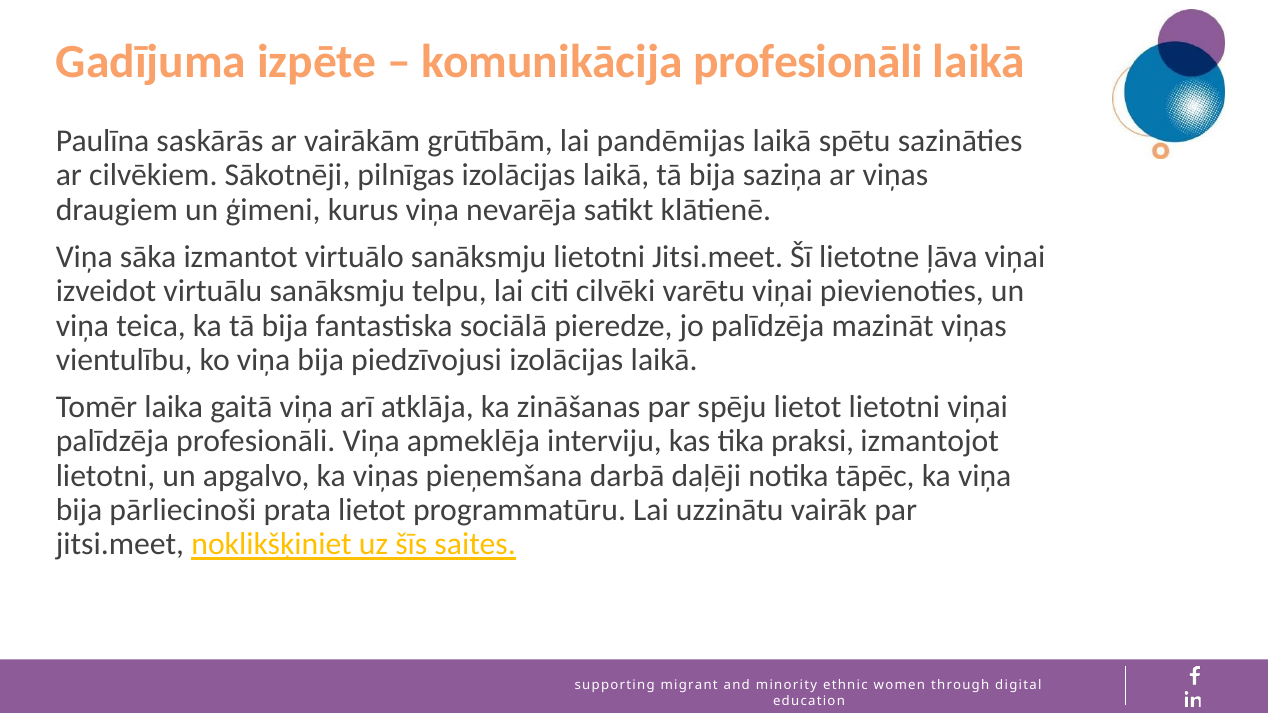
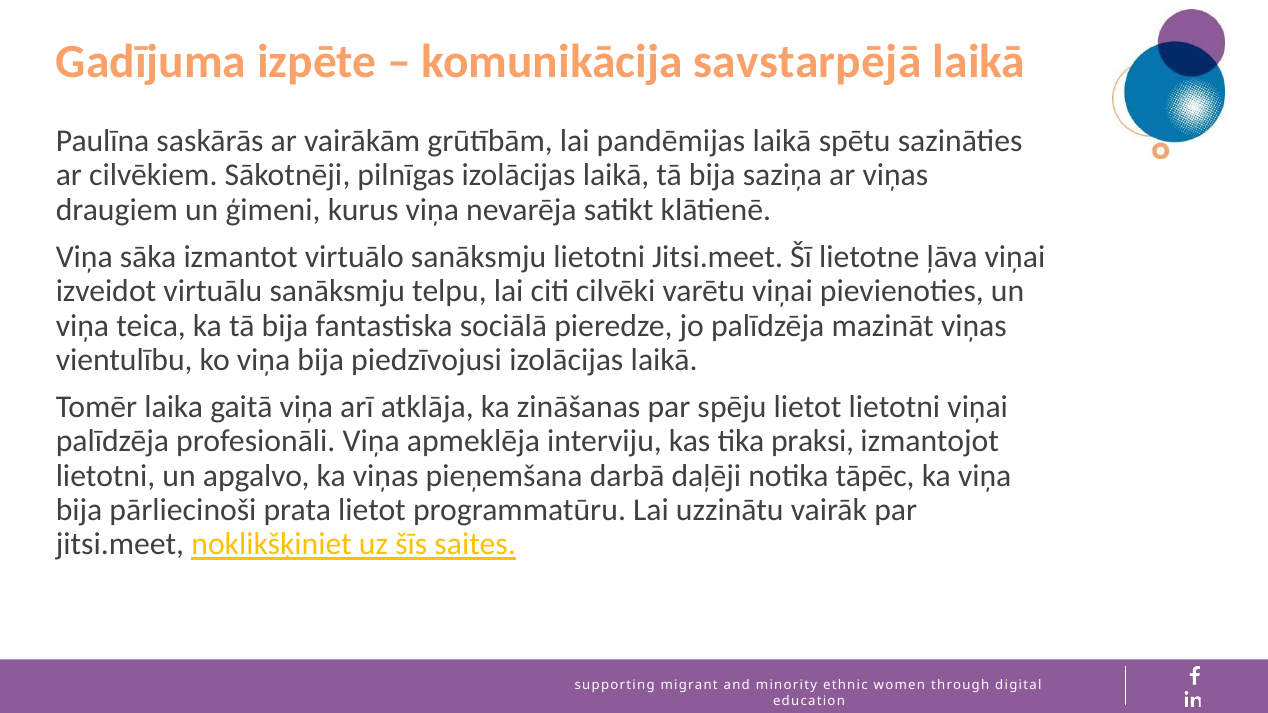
komunikācija profesionāli: profesionāli -> savstarpējā
